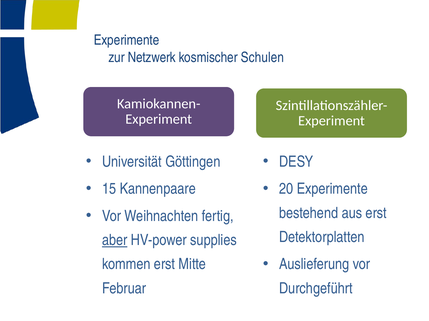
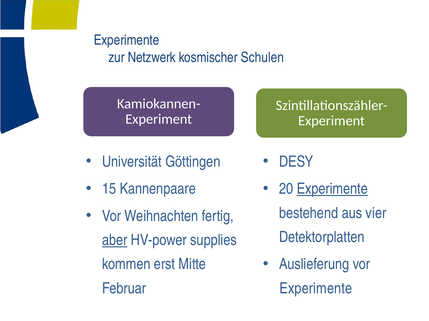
Experimente at (332, 189) underline: none -> present
aus erst: erst -> vier
Durchgeführt at (316, 289): Durchgeführt -> Experimente
